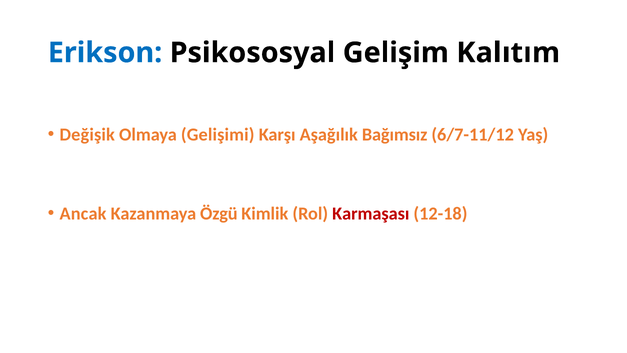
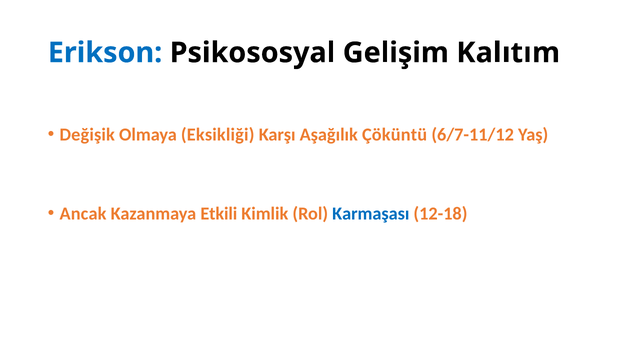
Gelişimi: Gelişimi -> Eksikliği
Bağımsız: Bağımsız -> Çöküntü
Özgü: Özgü -> Etkili
Karmaşası colour: red -> blue
